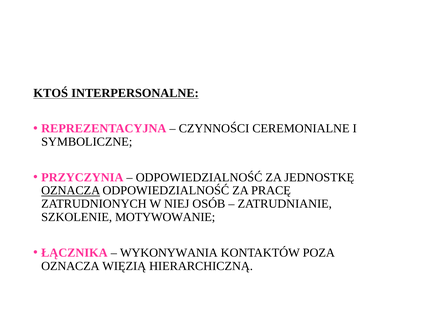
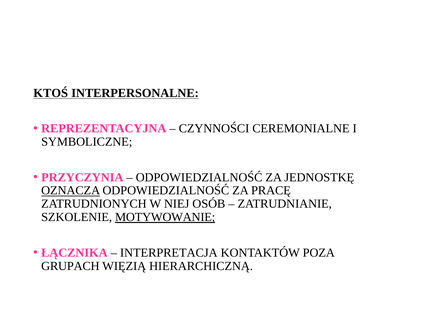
MOTYWOWANIE underline: none -> present
WYKONYWANIA: WYKONYWANIA -> INTERPRETACJA
OZNACZA at (70, 266): OZNACZA -> GRUPACH
